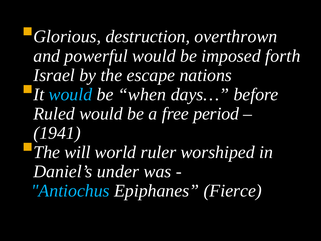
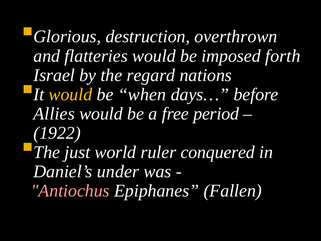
powerful: powerful -> flatteries
escape: escape -> regard
would at (70, 94) colour: light blue -> yellow
Ruled: Ruled -> Allies
1941: 1941 -> 1922
will: will -> just
worshiped: worshiped -> conquered
Antiochus colour: light blue -> pink
Fierce: Fierce -> Fallen
